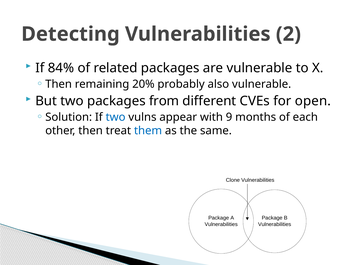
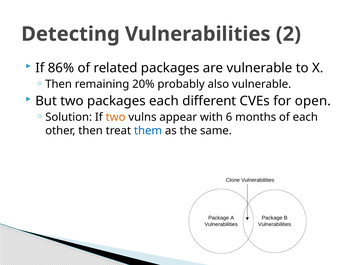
84%: 84% -> 86%
packages from: from -> each
two at (116, 117) colour: blue -> orange
9: 9 -> 6
